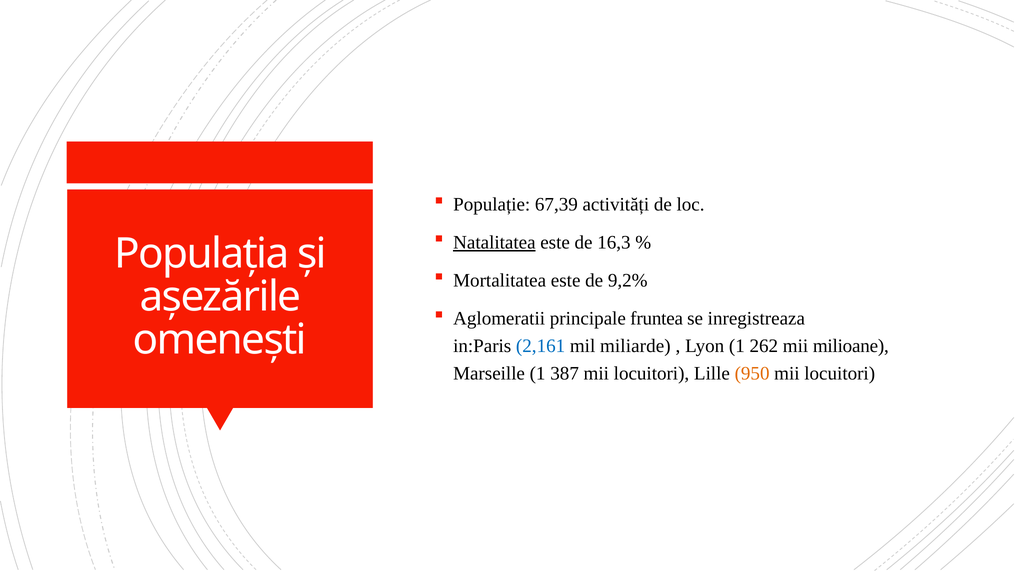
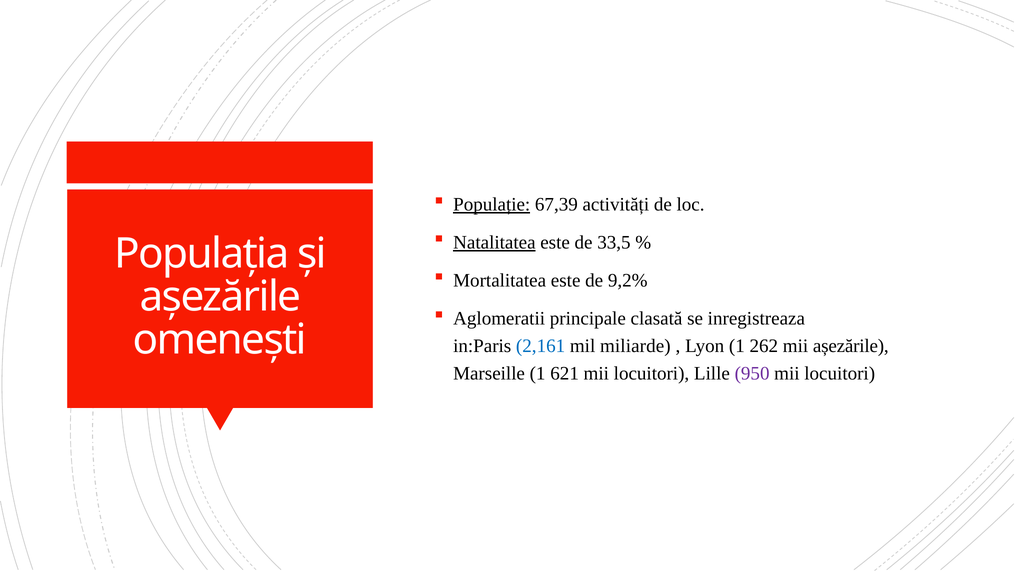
Populație underline: none -> present
16,3: 16,3 -> 33,5
fruntea: fruntea -> clasată
mii milioane: milioane -> așezările
387: 387 -> 621
950 colour: orange -> purple
